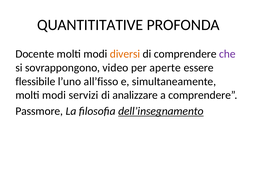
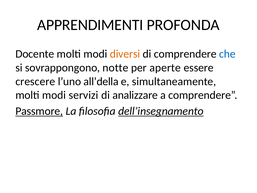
QUANTITITATIVE: QUANTITITATIVE -> APPRENDIMENTI
che colour: purple -> blue
video: video -> notte
flessibile: flessibile -> crescere
all’fisso: all’fisso -> all’della
Passmore underline: none -> present
